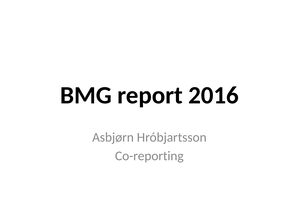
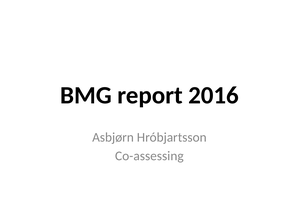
Co-reporting: Co-reporting -> Co-assessing
